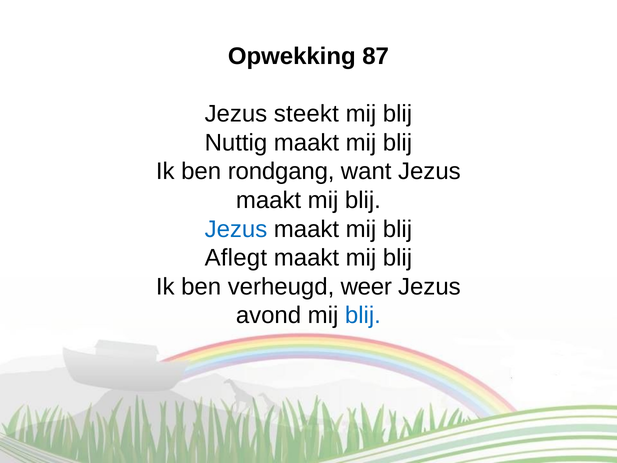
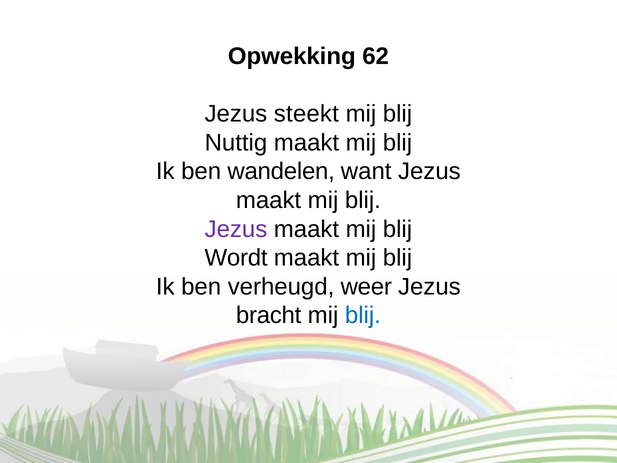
87: 87 -> 62
rondgang: rondgang -> wandelen
Jezus at (236, 229) colour: blue -> purple
Aflegt: Aflegt -> Wordt
avond: avond -> bracht
